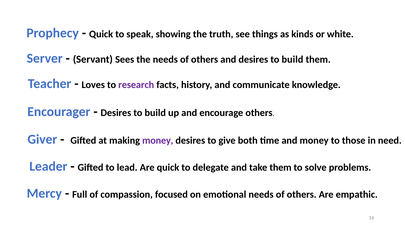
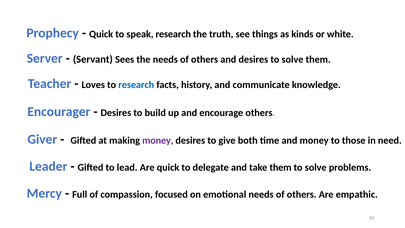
speak showing: showing -> research
and desires to build: build -> solve
research at (136, 85) colour: purple -> blue
